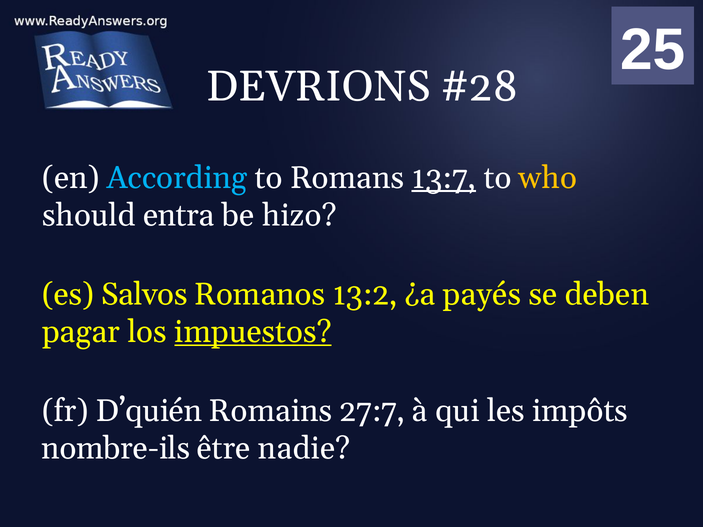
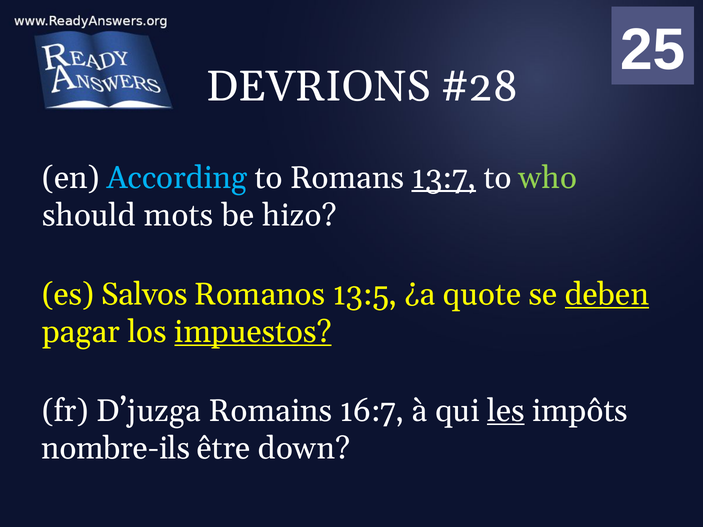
who colour: yellow -> light green
entra: entra -> mots
13:2: 13:2 -> 13:5
payés: payés -> quote
deben underline: none -> present
D’quién: D’quién -> D’juzga
27:7: 27:7 -> 16:7
les underline: none -> present
nadie: nadie -> down
